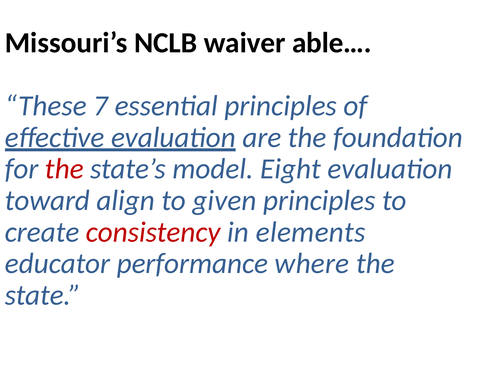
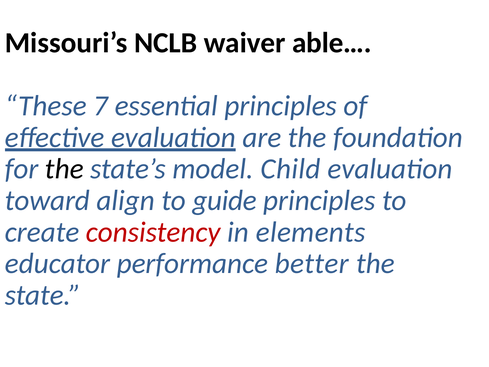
the at (64, 169) colour: red -> black
Eight: Eight -> Child
given: given -> guide
where: where -> better
